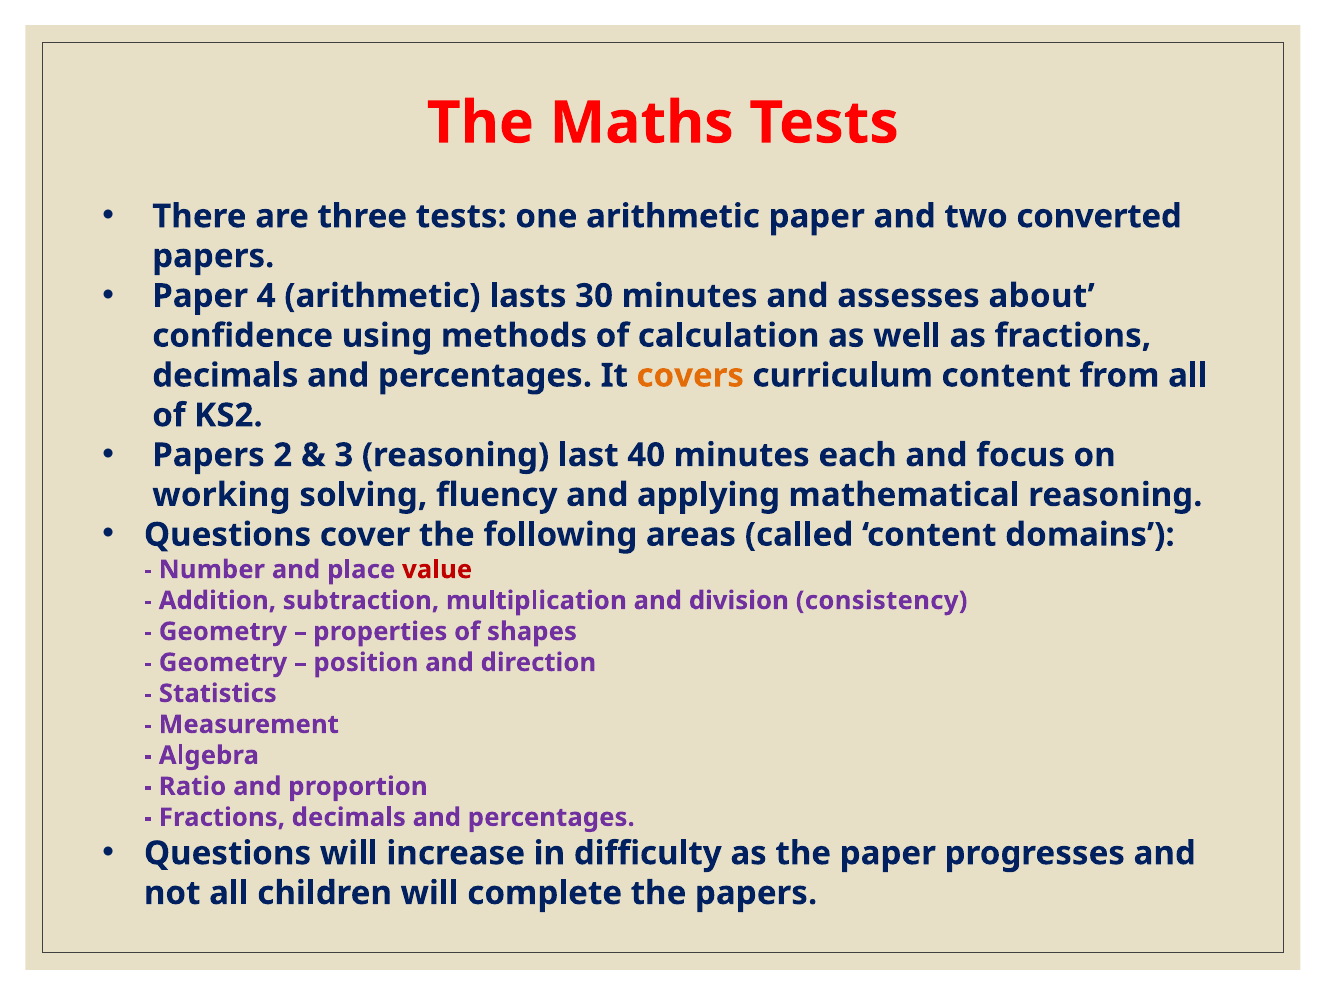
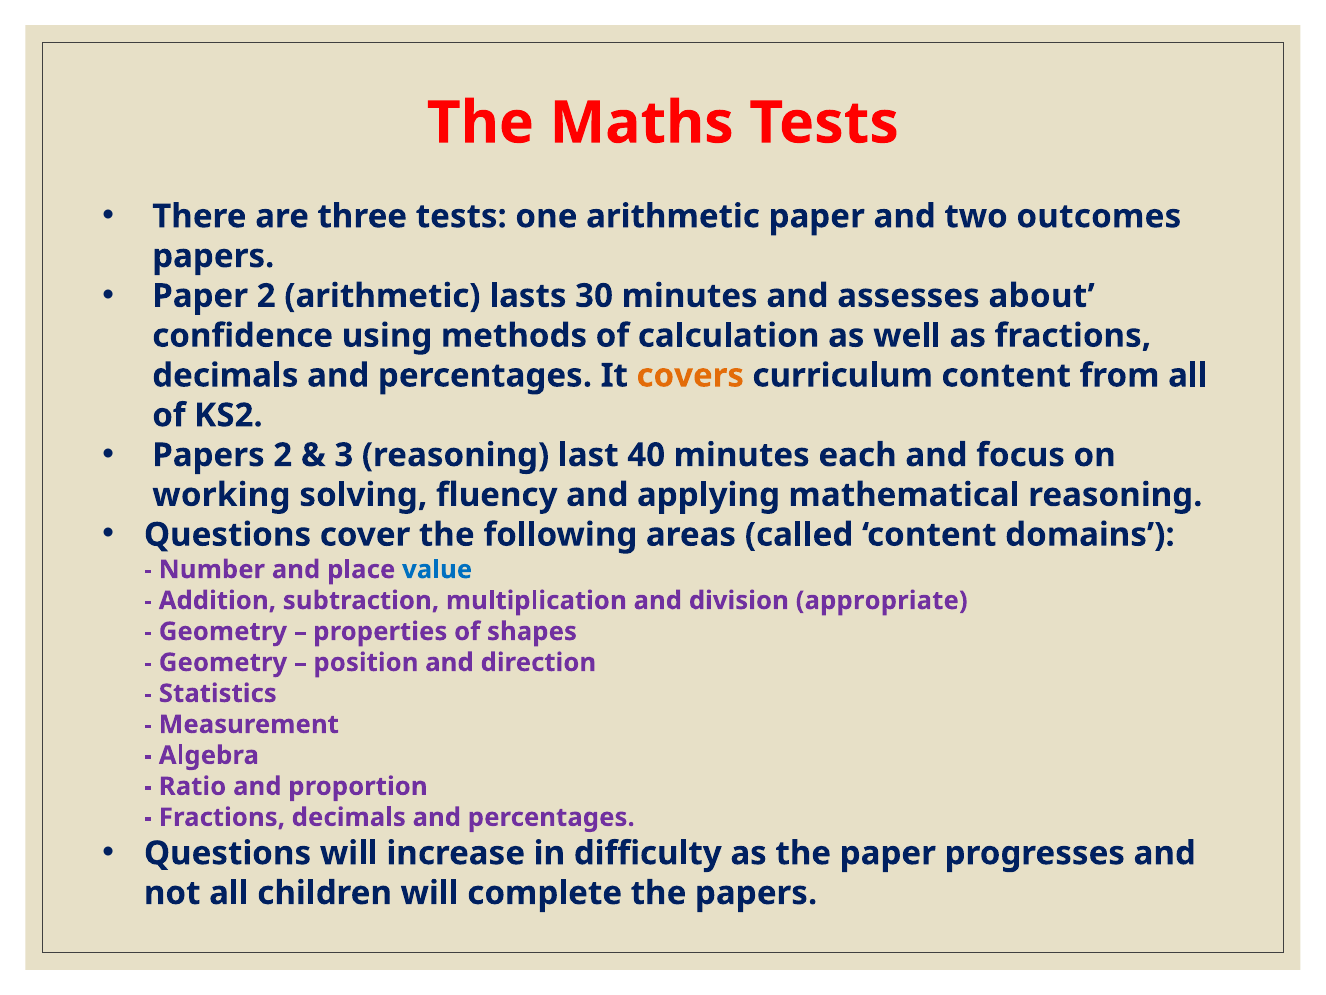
converted: converted -> outcomes
Paper 4: 4 -> 2
value colour: red -> blue
consistency: consistency -> appropriate
